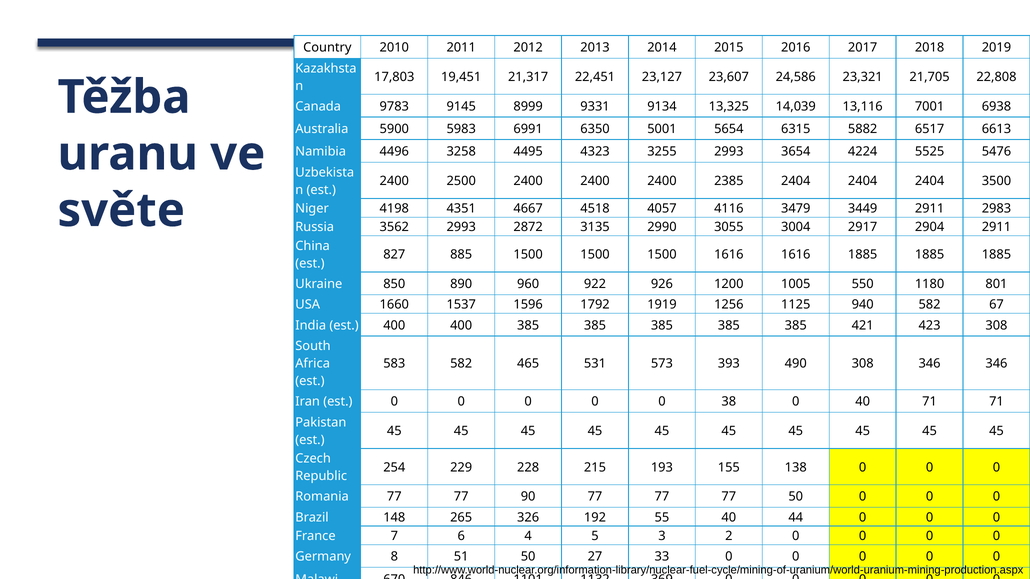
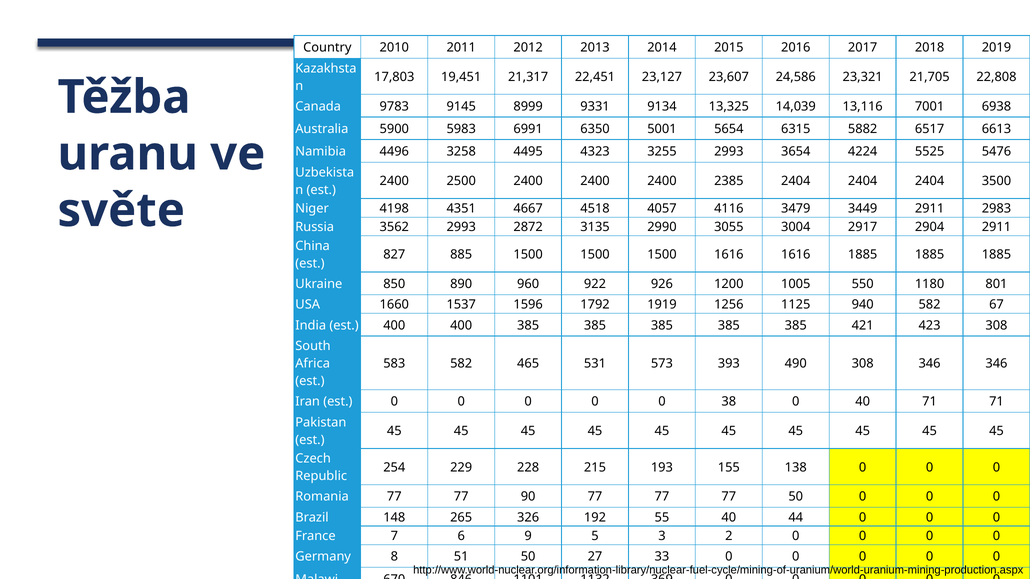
4: 4 -> 9
